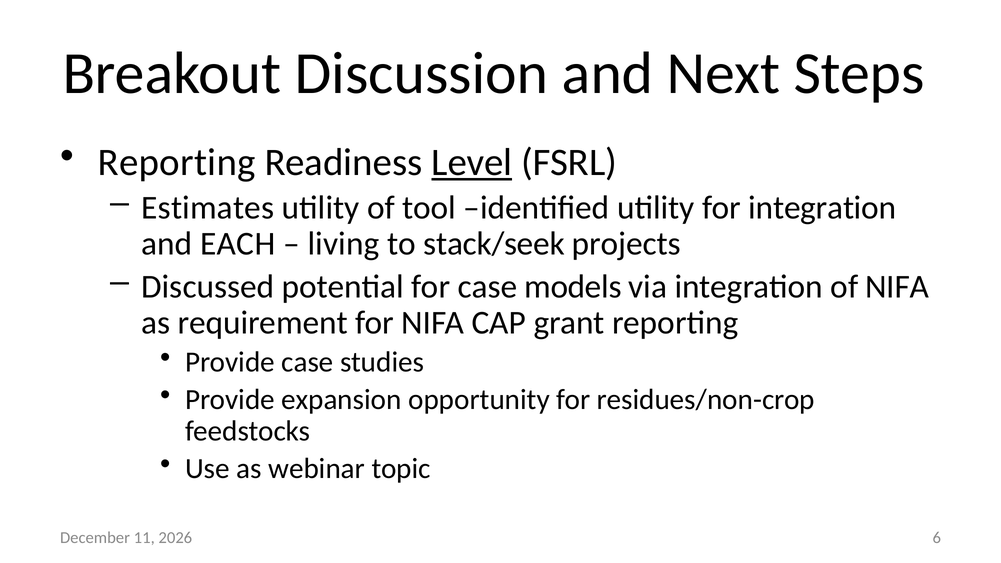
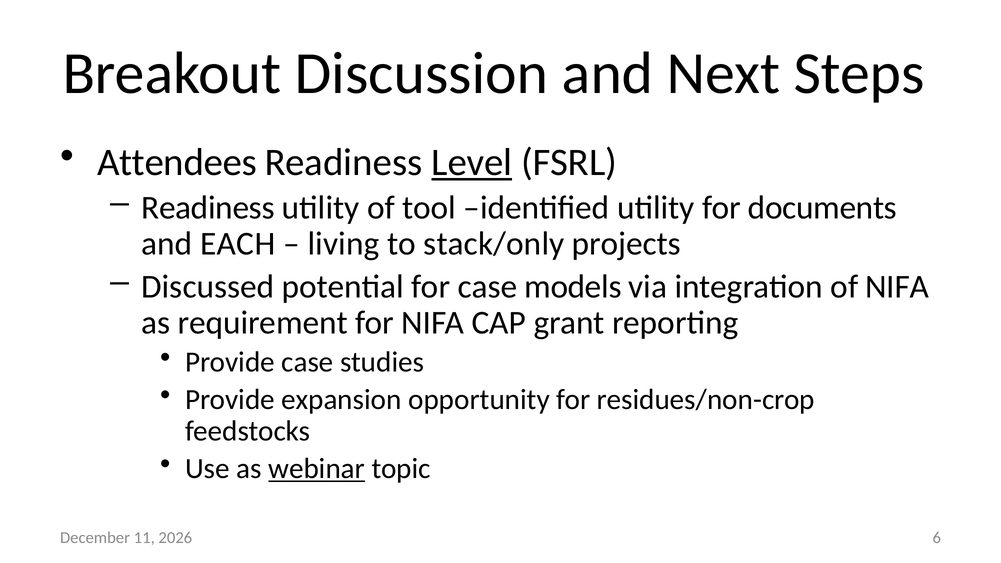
Reporting at (177, 162): Reporting -> Attendees
Estimates at (208, 208): Estimates -> Readiness
for integration: integration -> documents
stack/seek: stack/seek -> stack/only
webinar underline: none -> present
